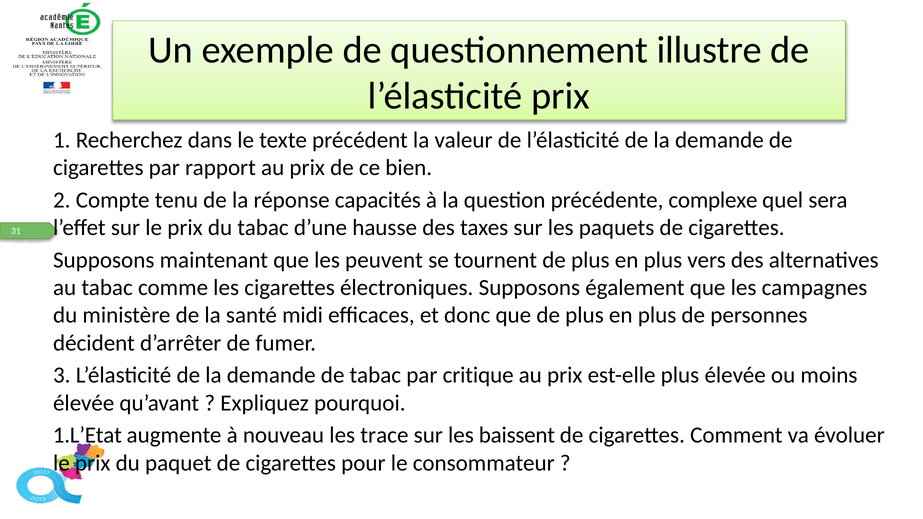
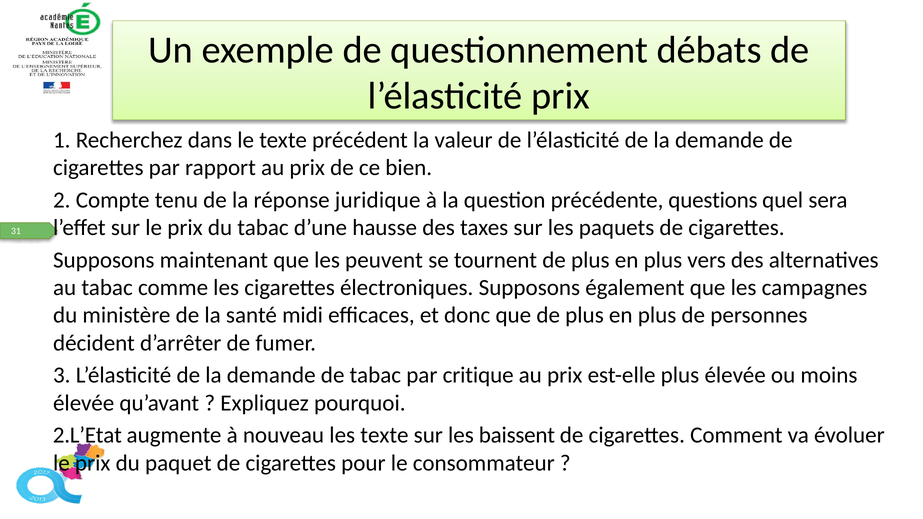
illustre: illustre -> débats
capacités: capacités -> juridique
complexe: complexe -> questions
1.L’Etat: 1.L’Etat -> 2.L’Etat
les trace: trace -> texte
